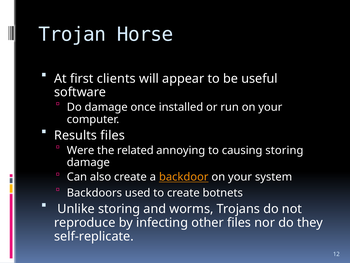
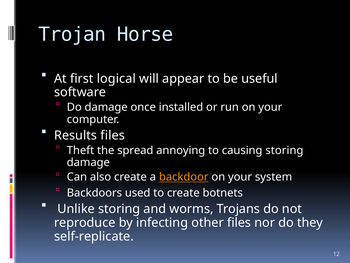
clients: clients -> logical
Were: Were -> Theft
related: related -> spread
